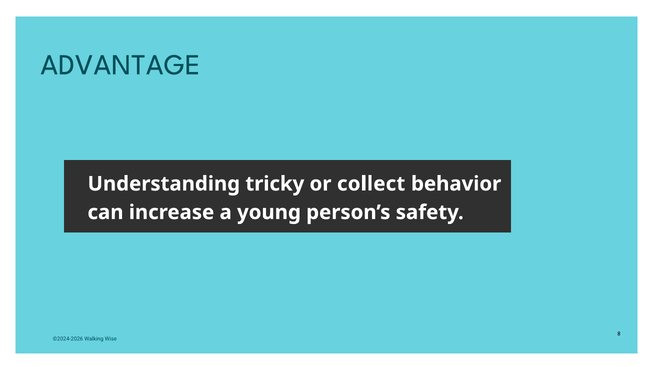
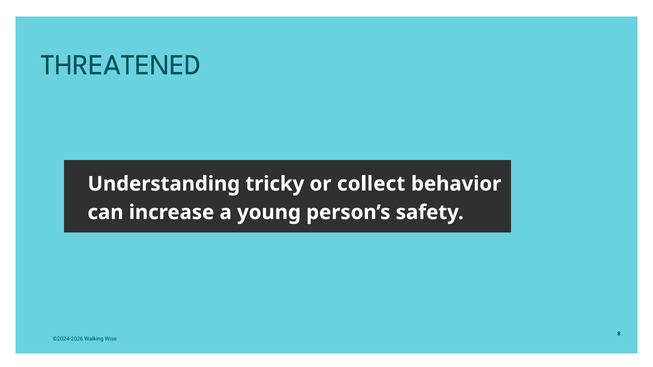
ADVANTAGE: ADVANTAGE -> THREATENED
